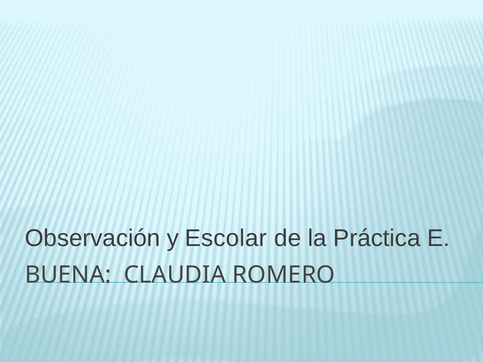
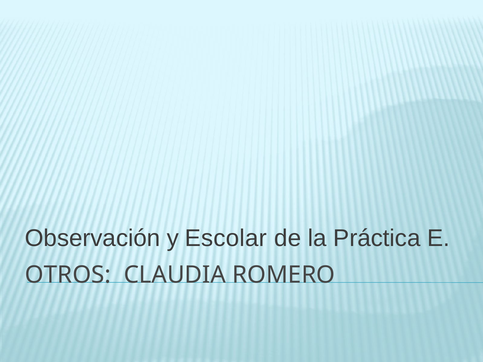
BUENA: BUENA -> OTROS
